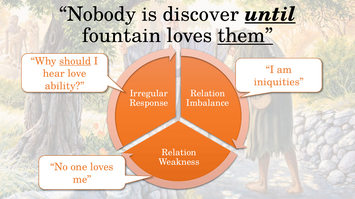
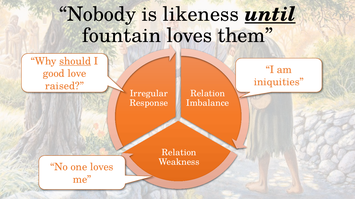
discover: discover -> likeness
them underline: present -> none
hear: hear -> good
ability: ability -> raised
